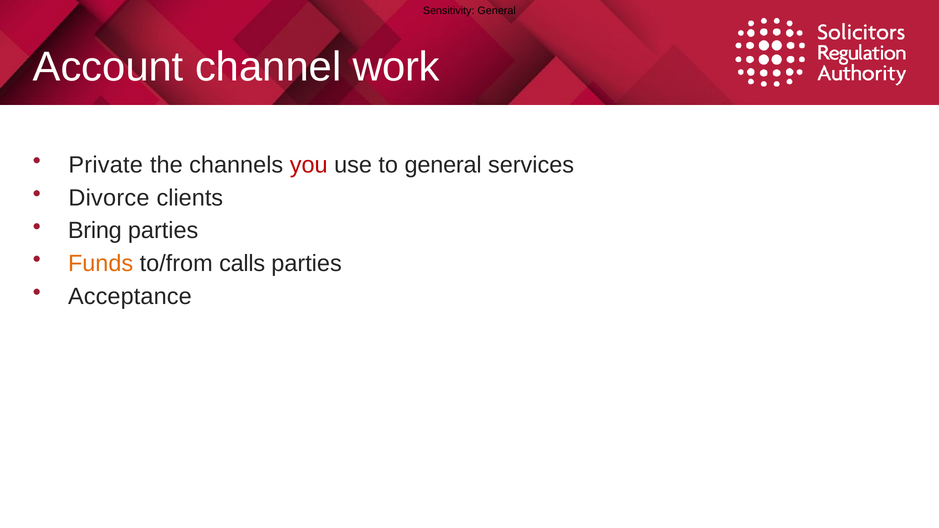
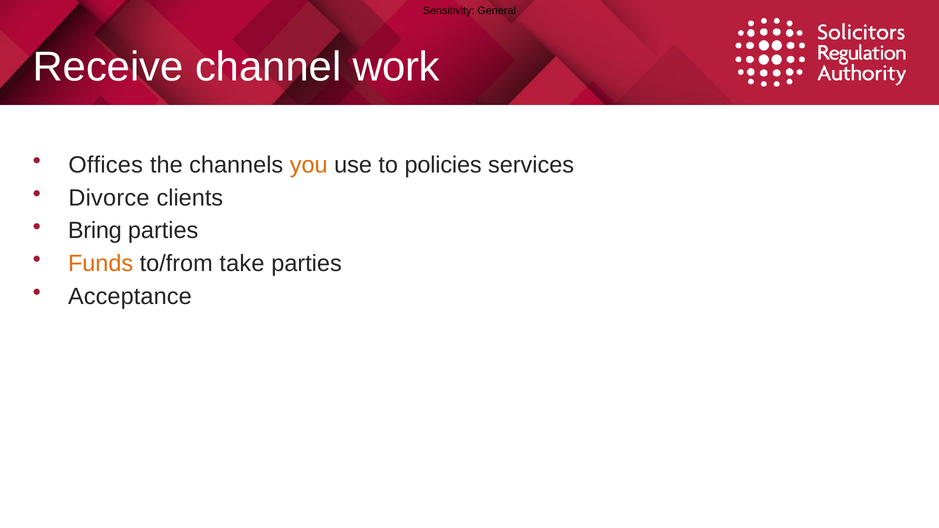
Account: Account -> Receive
Private: Private -> Offices
you colour: red -> orange
to general: general -> policies
calls: calls -> take
